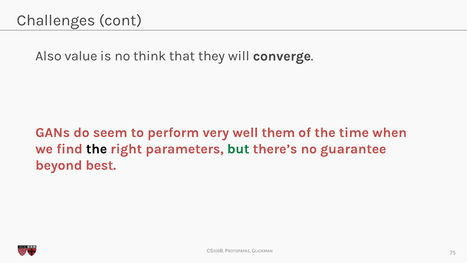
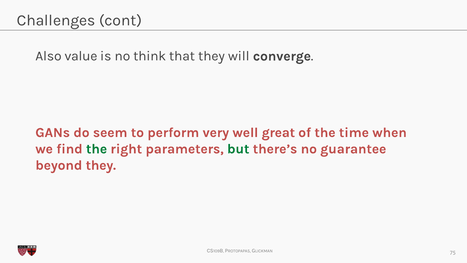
them: them -> great
the at (97, 149) colour: black -> green
beyond best: best -> they
